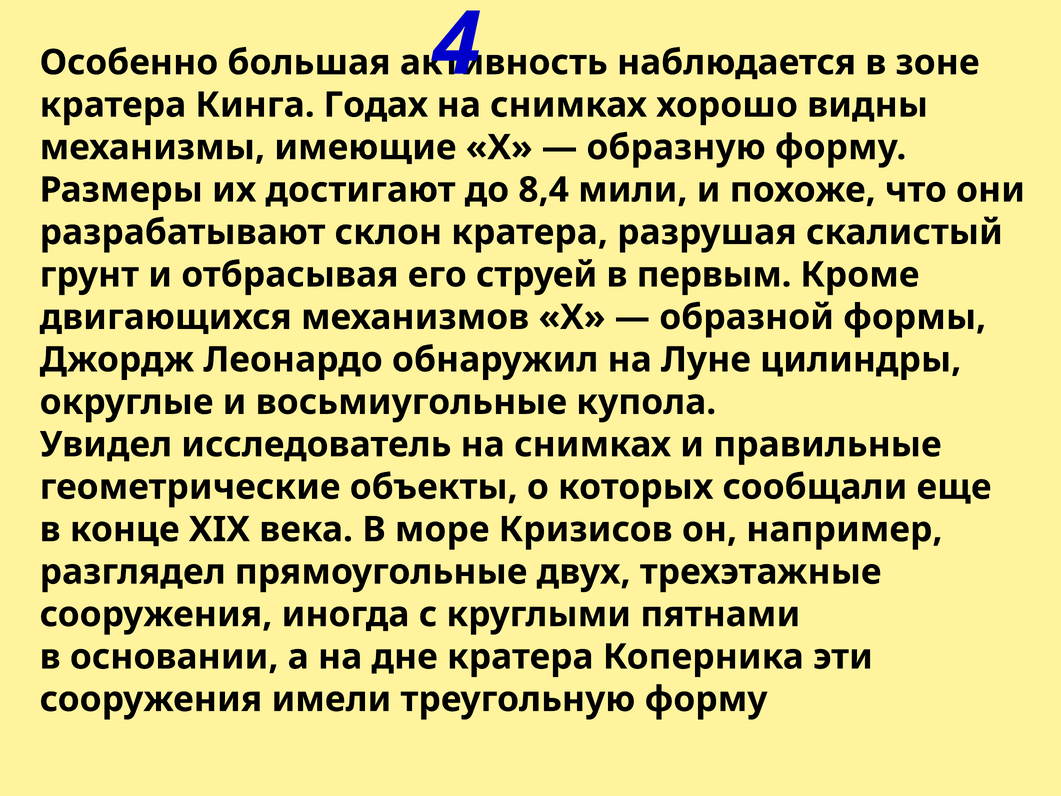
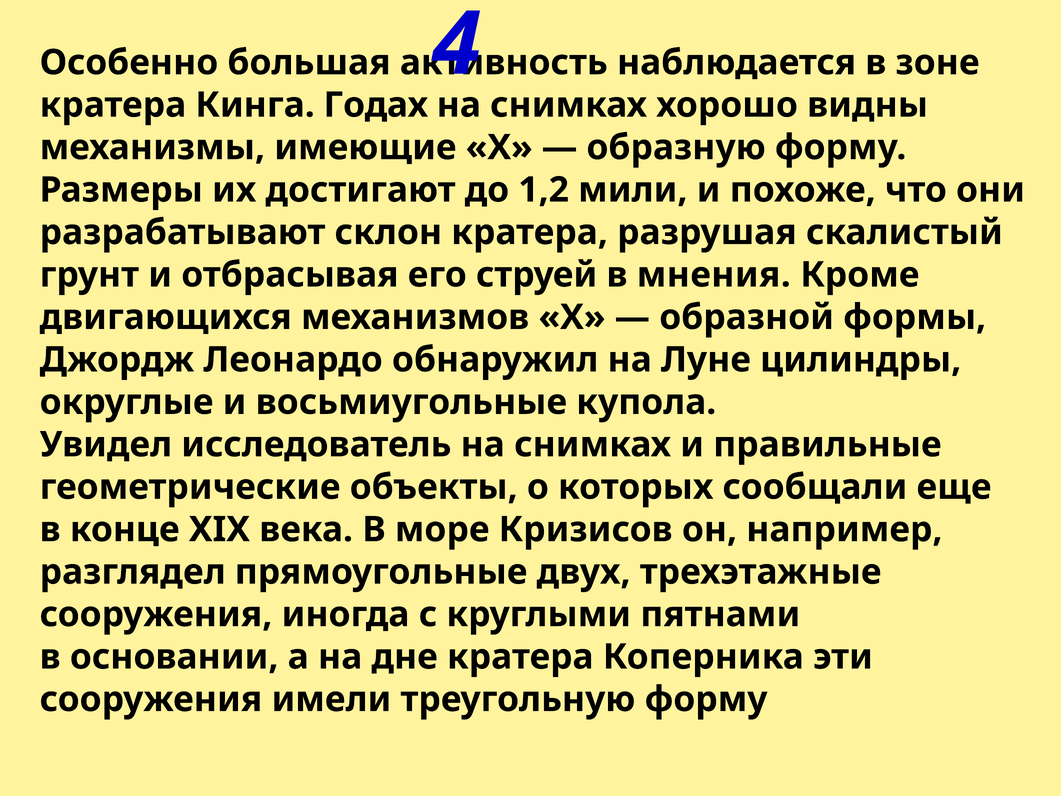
8,4: 8,4 -> 1,2
первым: первым -> мнения
